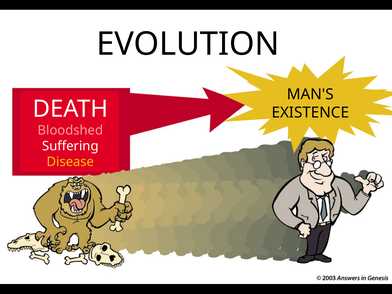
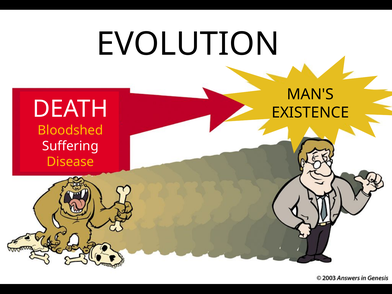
Bloodshed colour: pink -> yellow
